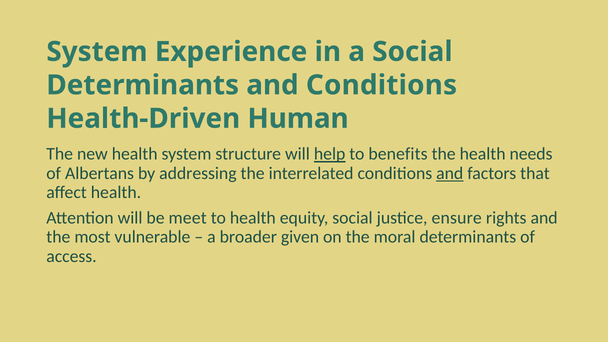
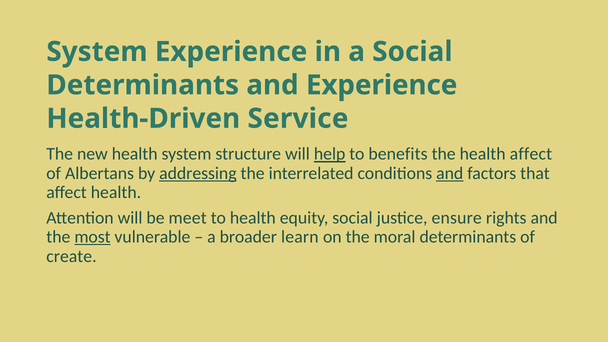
and Conditions: Conditions -> Experience
Human: Human -> Service
health needs: needs -> affect
addressing underline: none -> present
most underline: none -> present
given: given -> learn
access: access -> create
